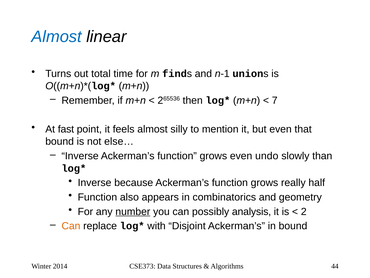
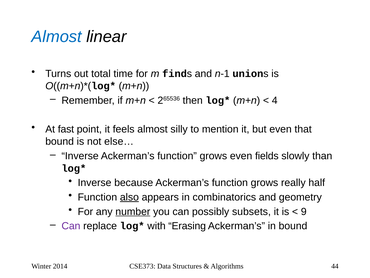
7: 7 -> 4
undo: undo -> fields
also underline: none -> present
analysis: analysis -> subsets
2: 2 -> 9
Can at (71, 226) colour: orange -> purple
Disjoint: Disjoint -> Erasing
